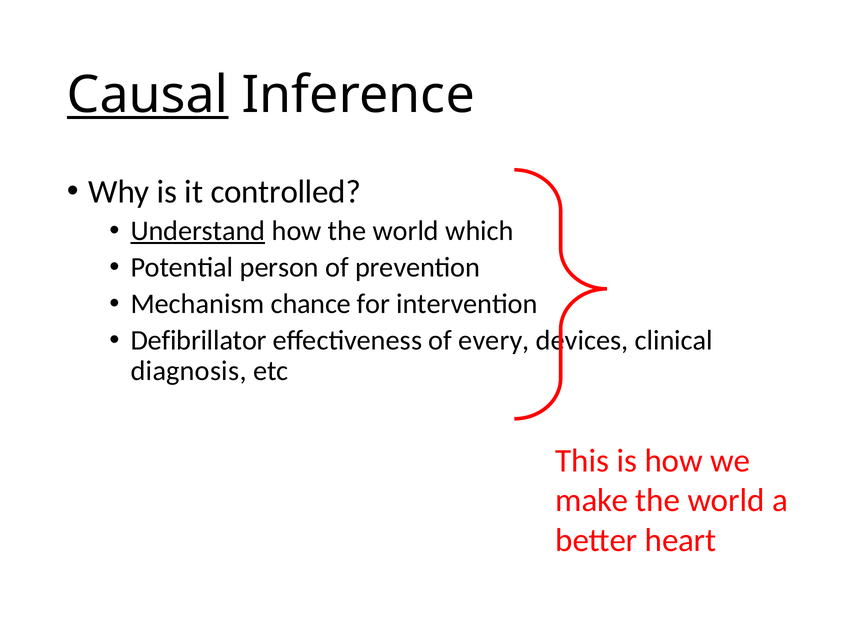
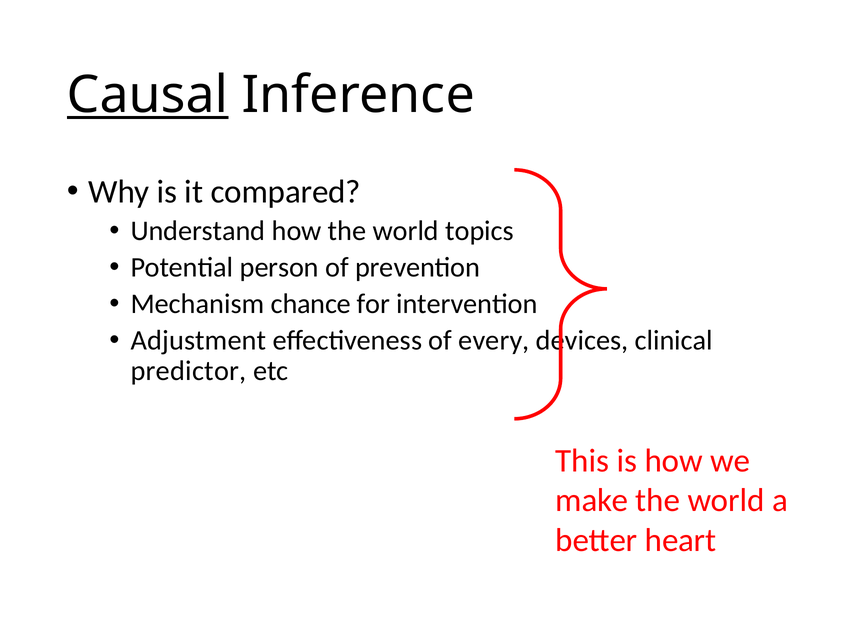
controlled: controlled -> compared
Understand underline: present -> none
which: which -> topics
Defibrillator: Defibrillator -> Adjustment
diagnosis: diagnosis -> predictor
